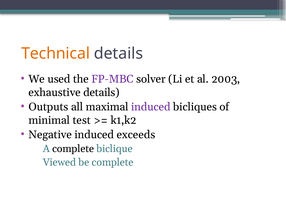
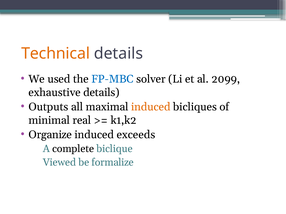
FP-MBC colour: purple -> blue
2003: 2003 -> 2099
induced at (151, 107) colour: purple -> orange
test: test -> real
Negative: Negative -> Organize
be complete: complete -> formalize
